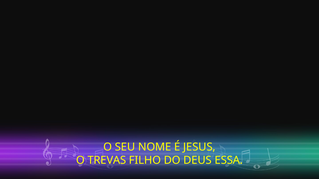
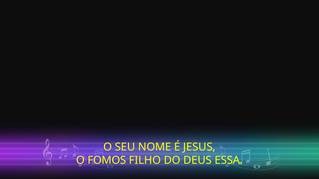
TREVAS: TREVAS -> FOMOS
